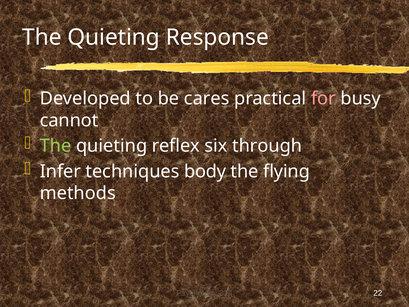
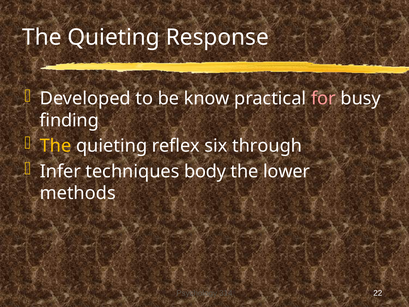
cares: cares -> know
cannot: cannot -> finding
The at (56, 146) colour: light green -> yellow
flying: flying -> lower
